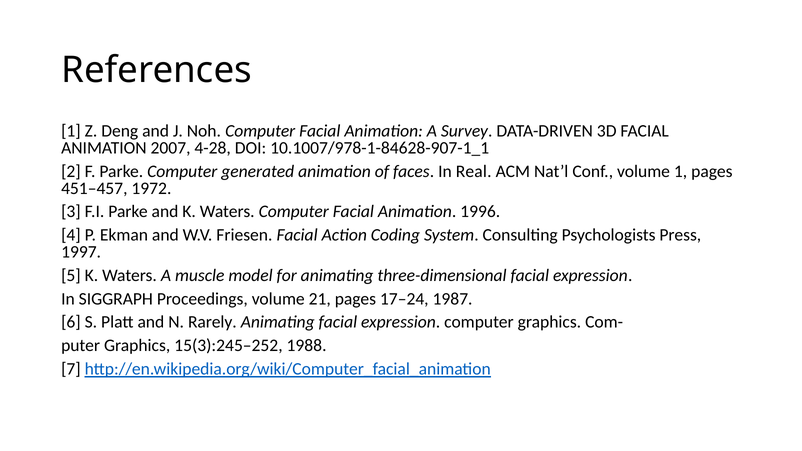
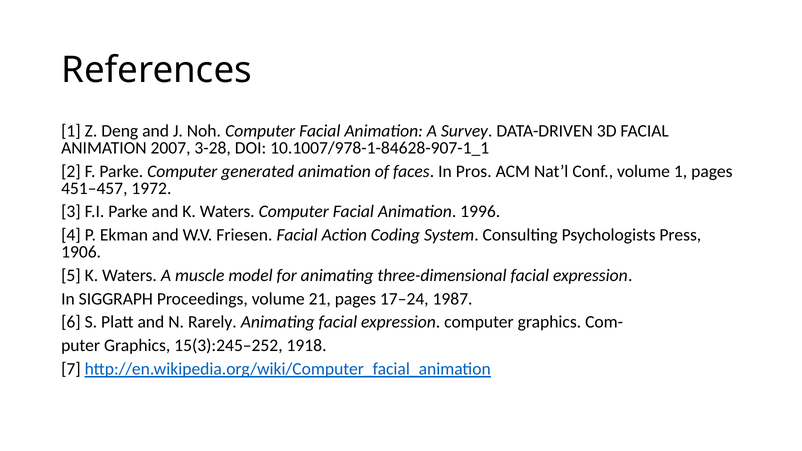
4-28: 4-28 -> 3-28
Real: Real -> Pros
1997: 1997 -> 1906
1988: 1988 -> 1918
